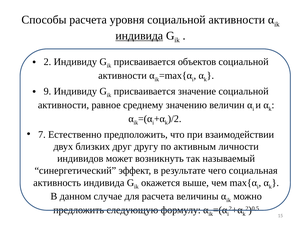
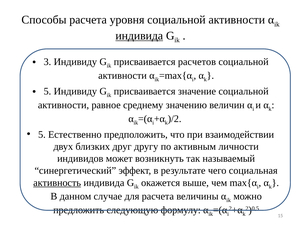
2: 2 -> 3
объектов: объектов -> расчетов
9 at (47, 91): 9 -> 5
7 at (42, 134): 7 -> 5
активность underline: none -> present
